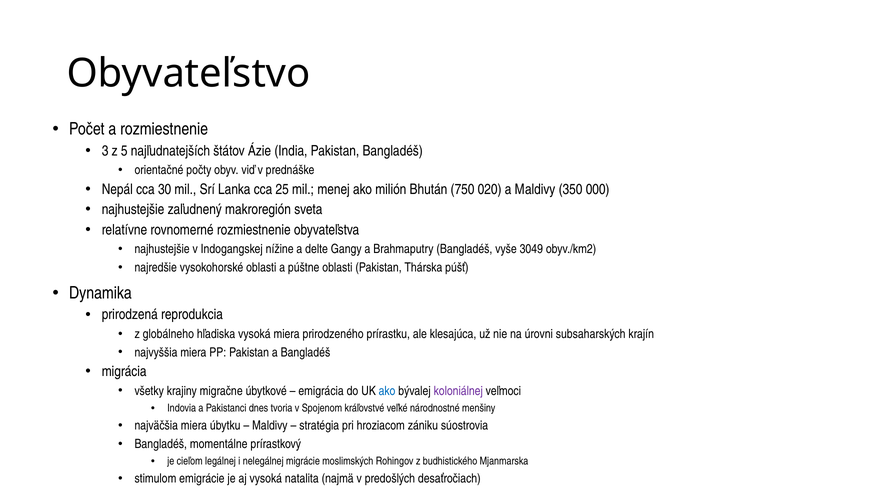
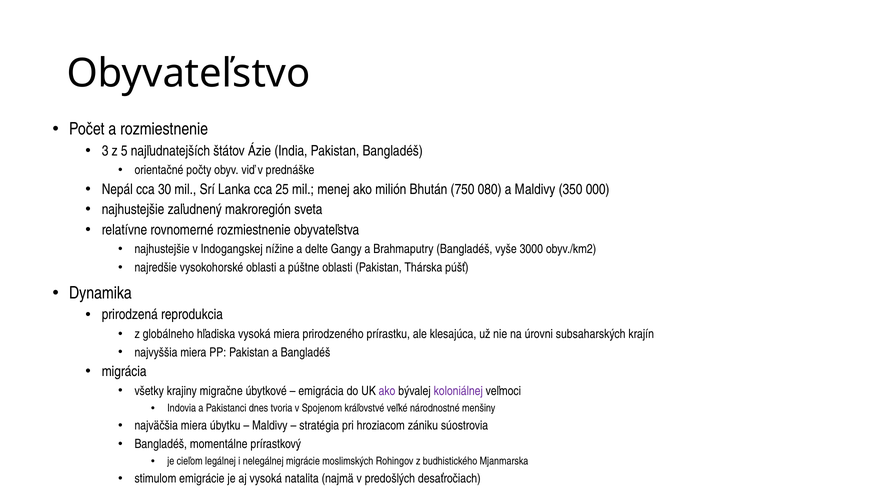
020: 020 -> 080
3049: 3049 -> 3000
ako at (387, 391) colour: blue -> purple
